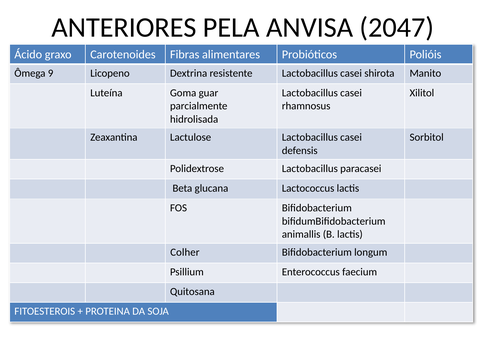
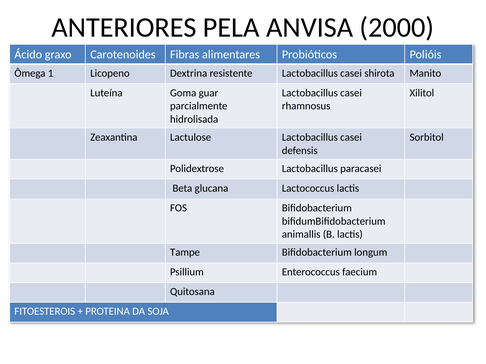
2047: 2047 -> 2000
9: 9 -> 1
Colher: Colher -> Tampe
